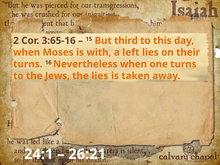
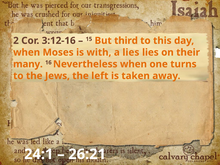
3:65-16: 3:65-16 -> 3:12-16
a left: left -> lies
turns at (28, 64): turns -> many
the lies: lies -> left
